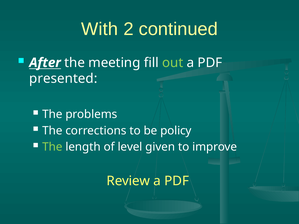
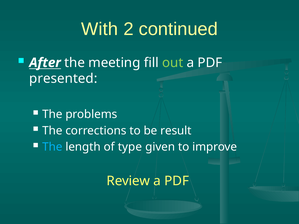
policy: policy -> result
The at (52, 147) colour: light green -> light blue
level: level -> type
